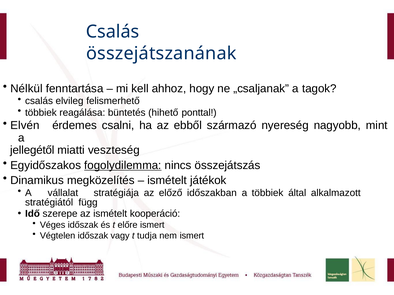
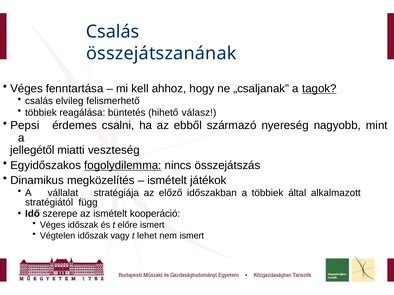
Nélkül at (27, 89): Nélkül -> Véges
tagok underline: none -> present
ponttal: ponttal -> válasz
Elvén: Elvén -> Pepsi
tudja: tudja -> lehet
